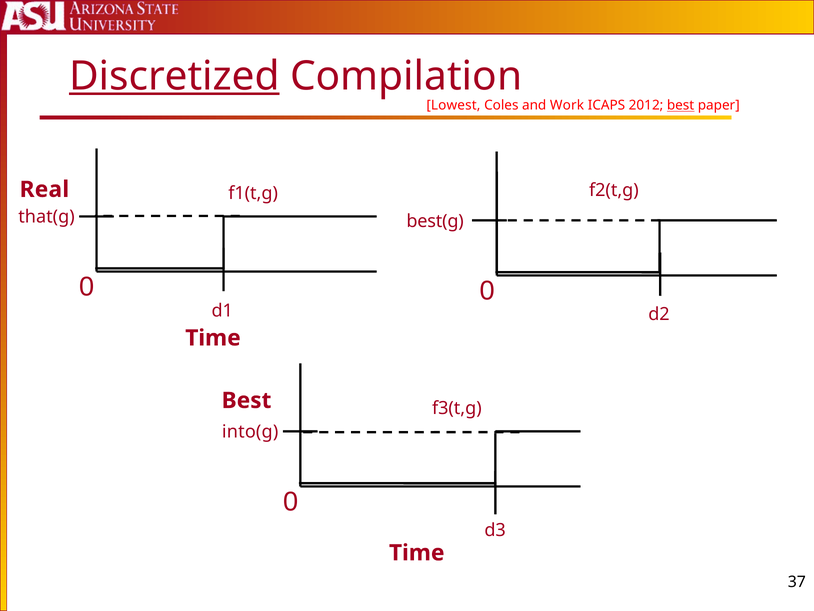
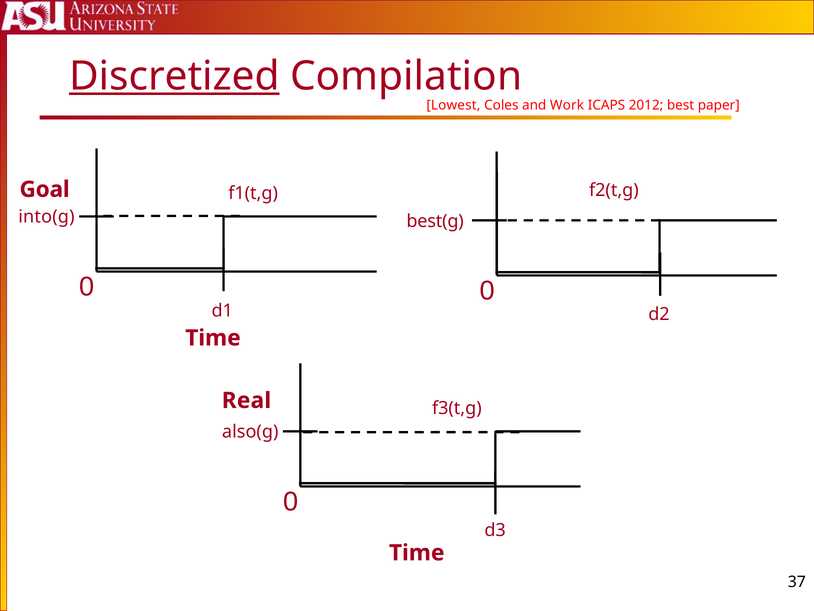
best at (681, 105) underline: present -> none
Real: Real -> Goal
that(g: that(g -> into(g
Best at (247, 400): Best -> Real
into(g: into(g -> also(g
